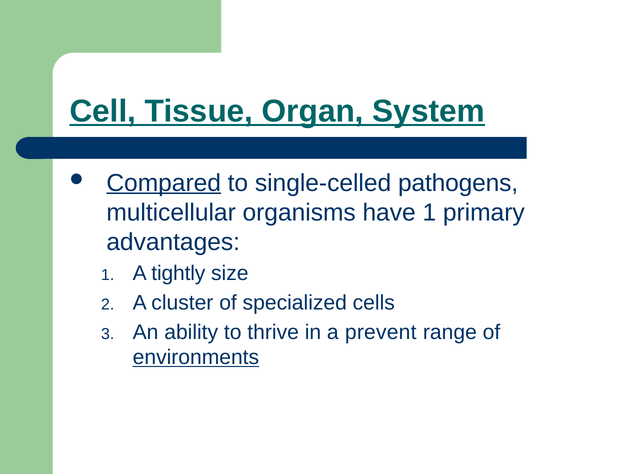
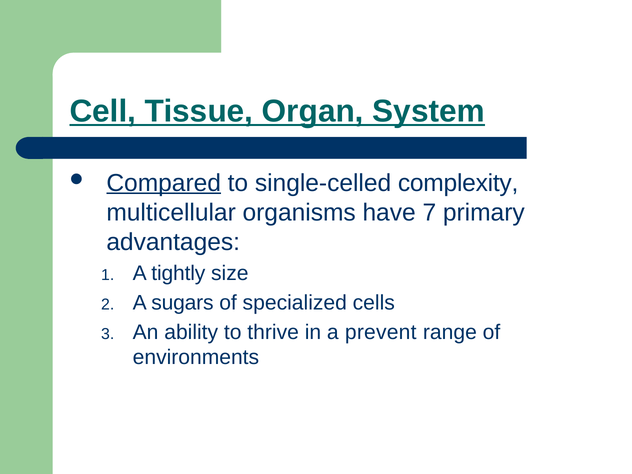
pathogens: pathogens -> complexity
have 1: 1 -> 7
cluster: cluster -> sugars
environments underline: present -> none
